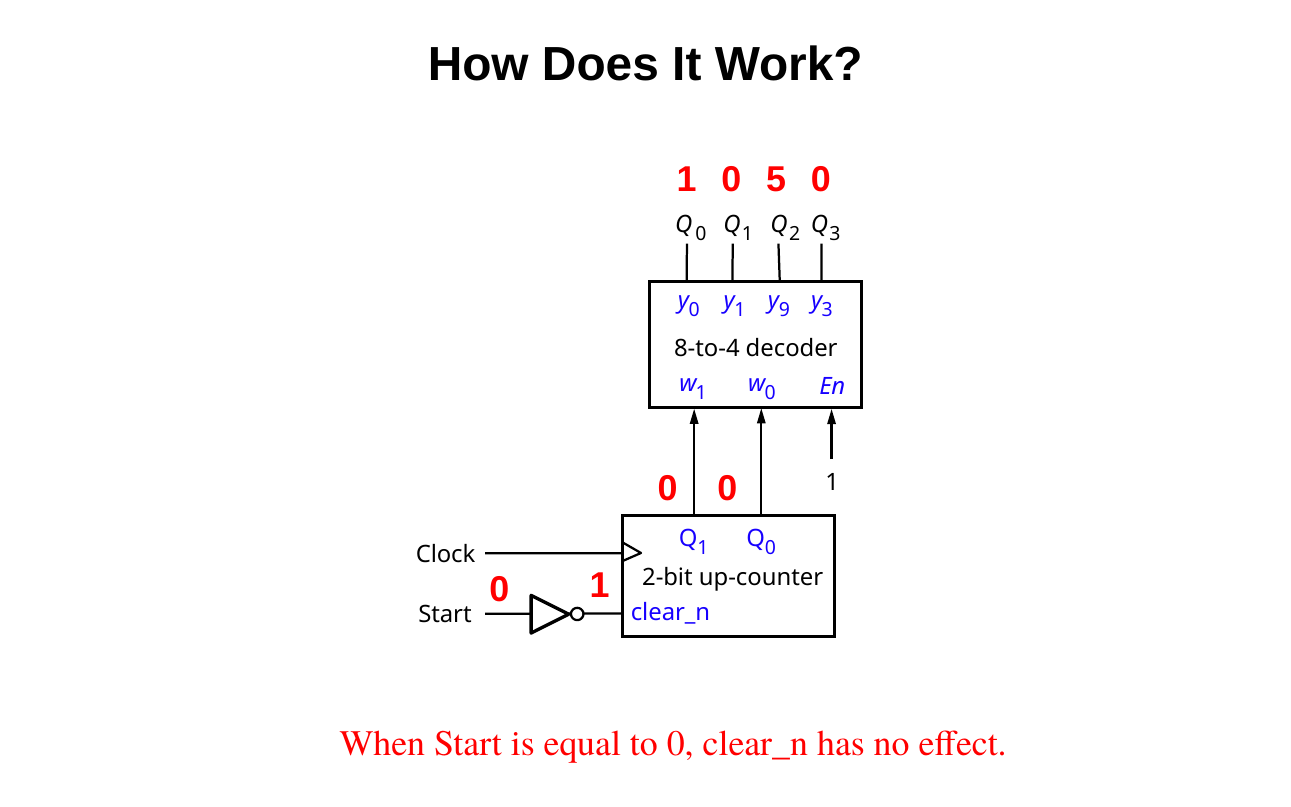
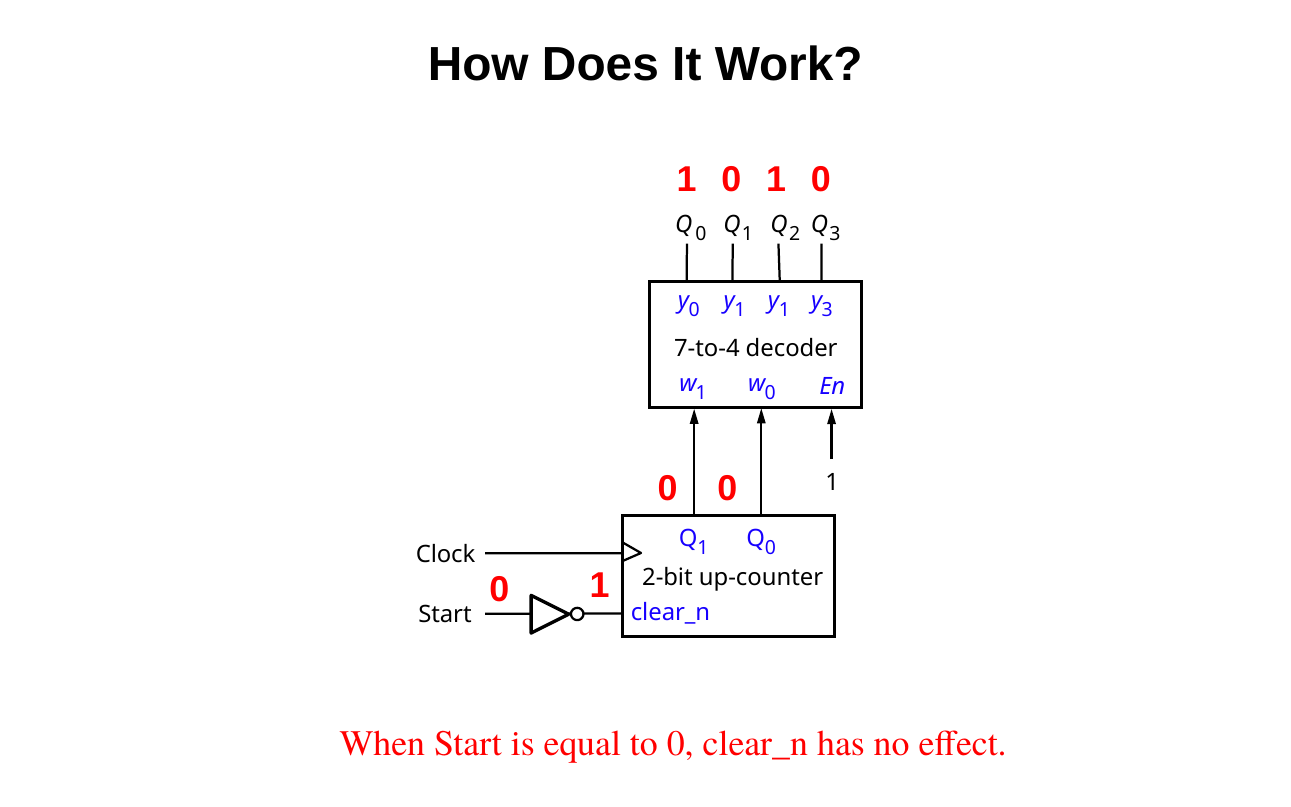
1 0 5: 5 -> 1
y 1 y 9: 9 -> 1
8-to-4: 8-to-4 -> 7-to-4
